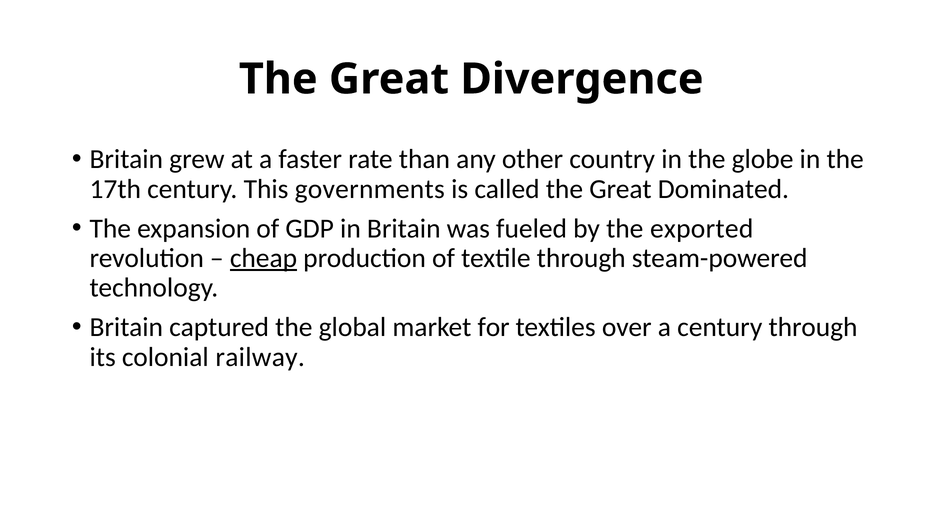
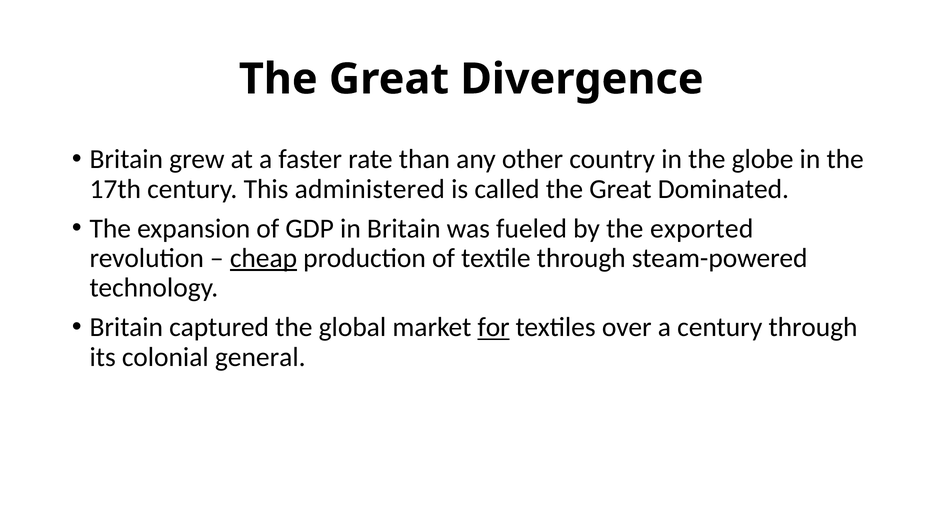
governments: governments -> administered
for underline: none -> present
railway: railway -> general
